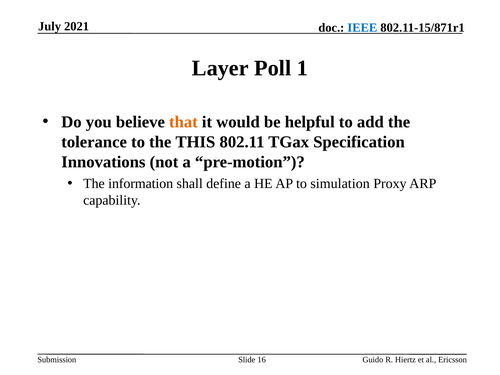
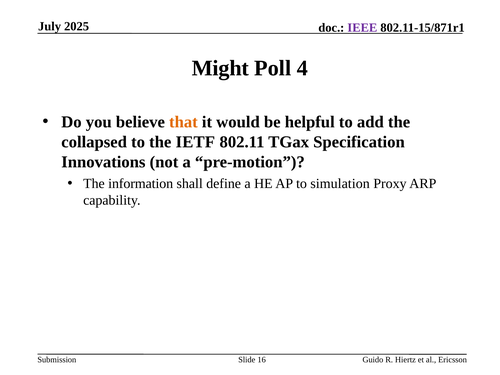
2021: 2021 -> 2025
IEEE colour: blue -> purple
Layer: Layer -> Might
1: 1 -> 4
tolerance: tolerance -> collapsed
THIS: THIS -> IETF
